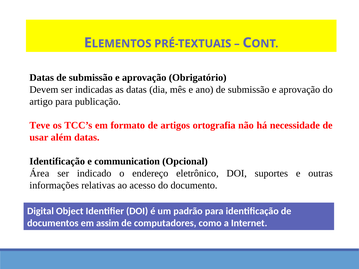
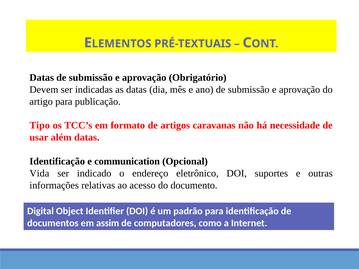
Teve: Teve -> Tipo
ortografia: ortografia -> caravanas
Área: Área -> Vida
